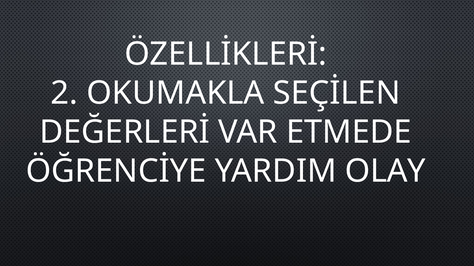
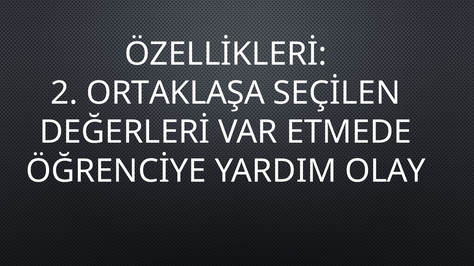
OKUMAKLA: OKUMAKLA -> ORTAKLAŞA
